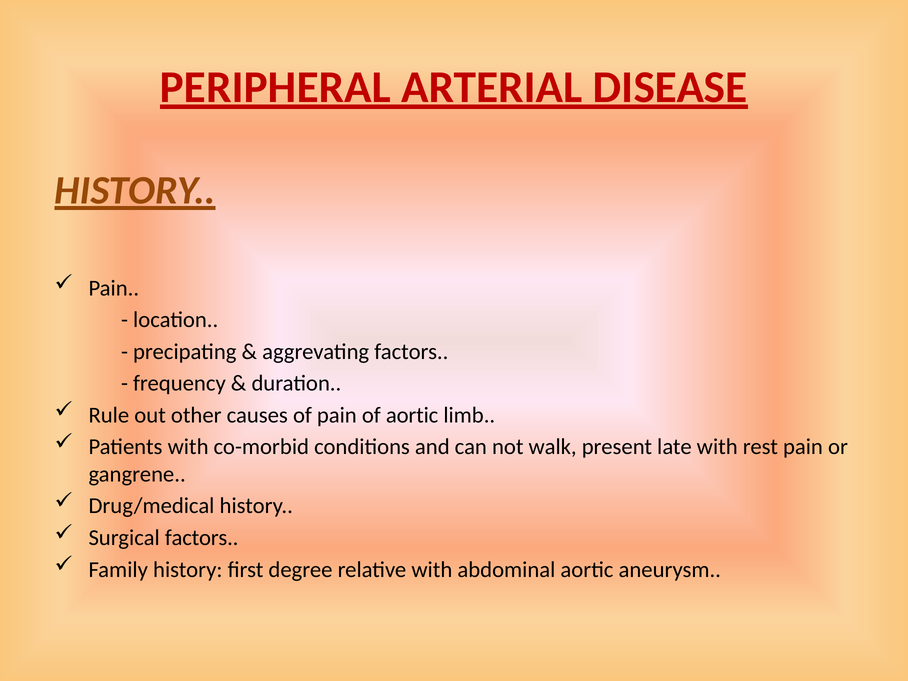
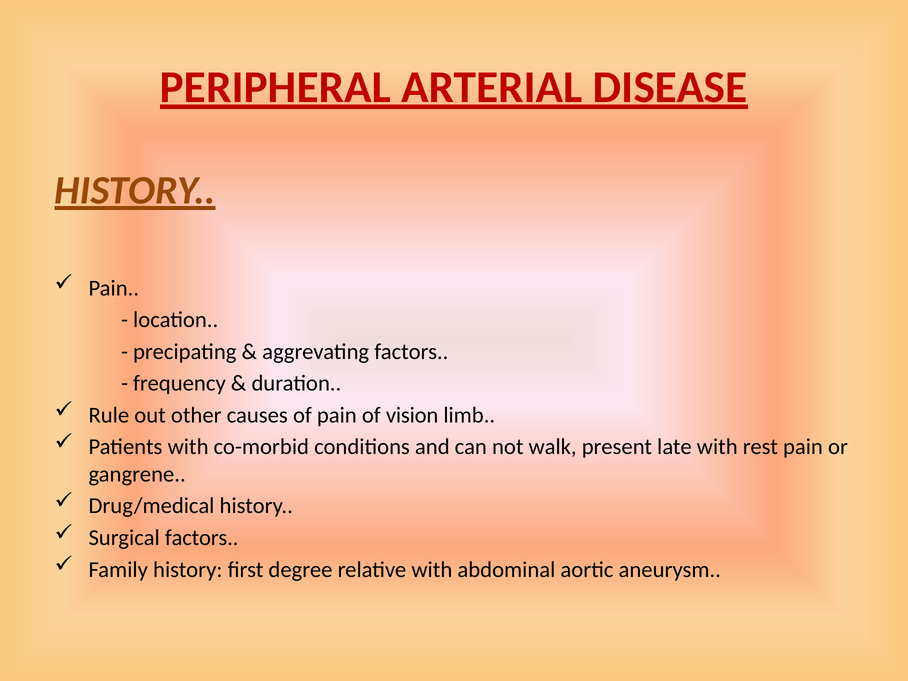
of aortic: aortic -> vision
